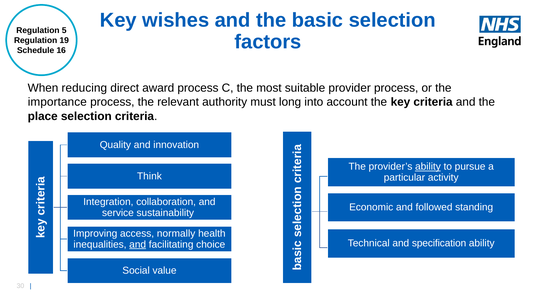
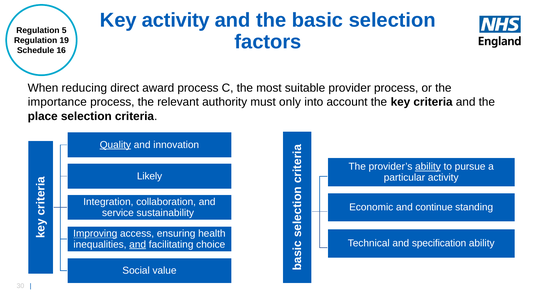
Key wishes: wishes -> activity
long: long -> only
Quality underline: none -> present
Think: Think -> Likely
followed: followed -> continue
Improving underline: none -> present
normally: normally -> ensuring
